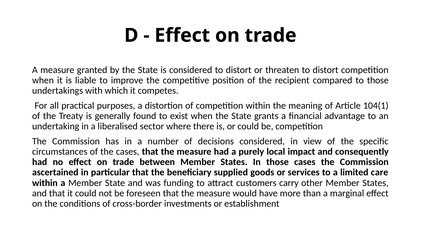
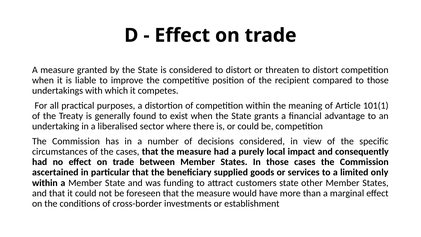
104(1: 104(1 -> 101(1
care: care -> only
customers carry: carry -> state
